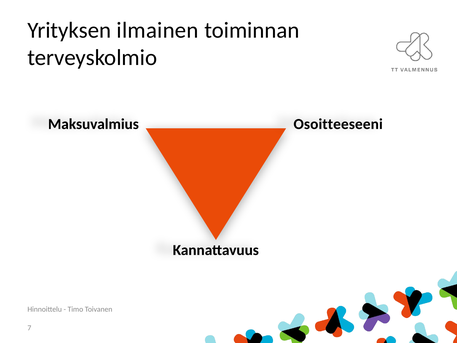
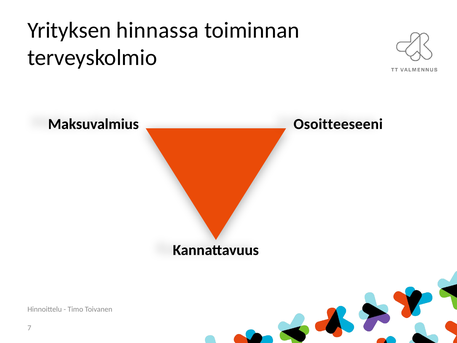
ilmainen: ilmainen -> hinnassa
